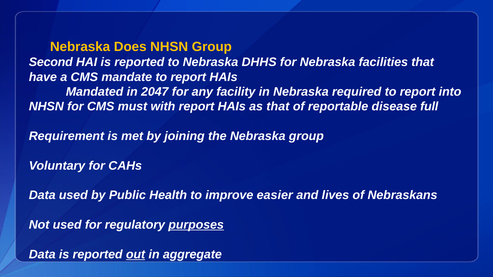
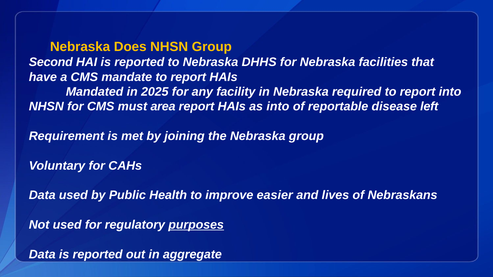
2047: 2047 -> 2025
with: with -> area
as that: that -> into
full: full -> left
out underline: present -> none
